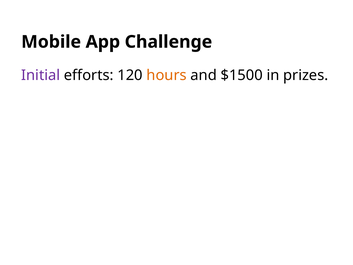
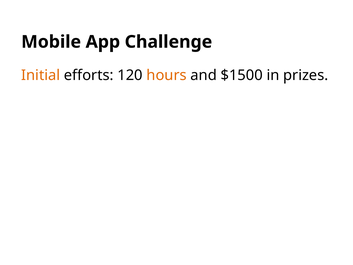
Initial colour: purple -> orange
